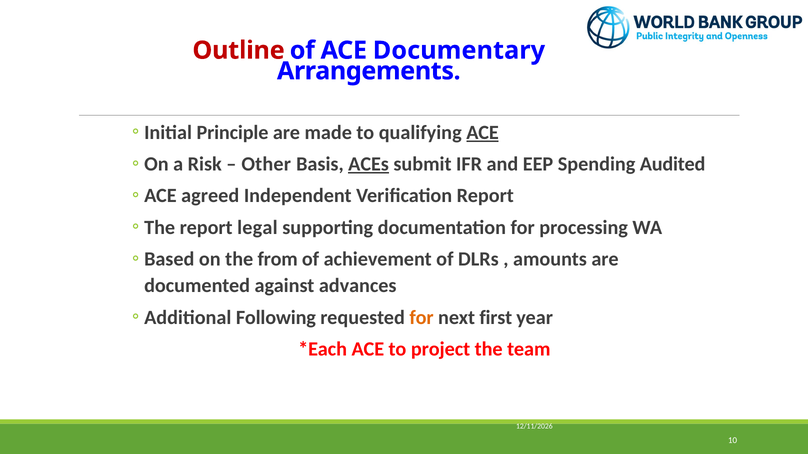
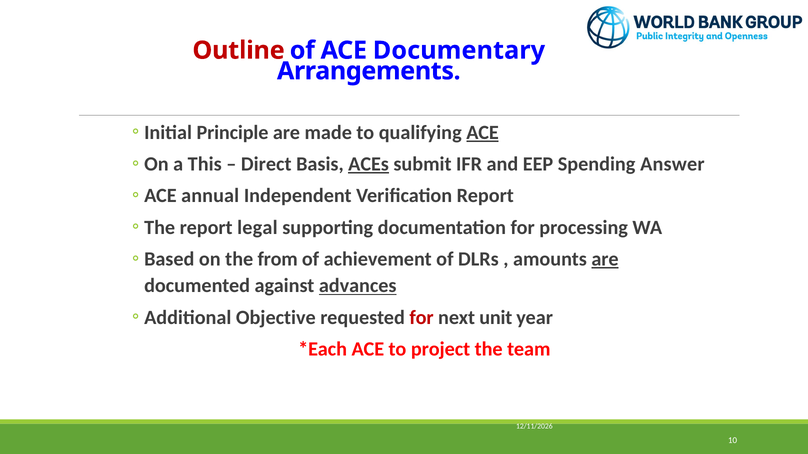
Risk: Risk -> This
Other: Other -> Direct
Audited: Audited -> Answer
agreed: agreed -> annual
are at (605, 259) underline: none -> present
advances underline: none -> present
Following: Following -> Objective
for at (422, 318) colour: orange -> red
first: first -> unit
